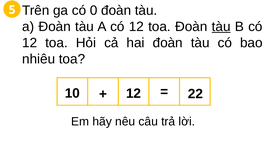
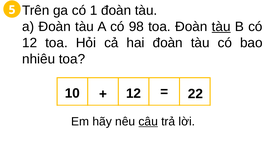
0: 0 -> 1
A có 12: 12 -> 98
câu underline: none -> present
